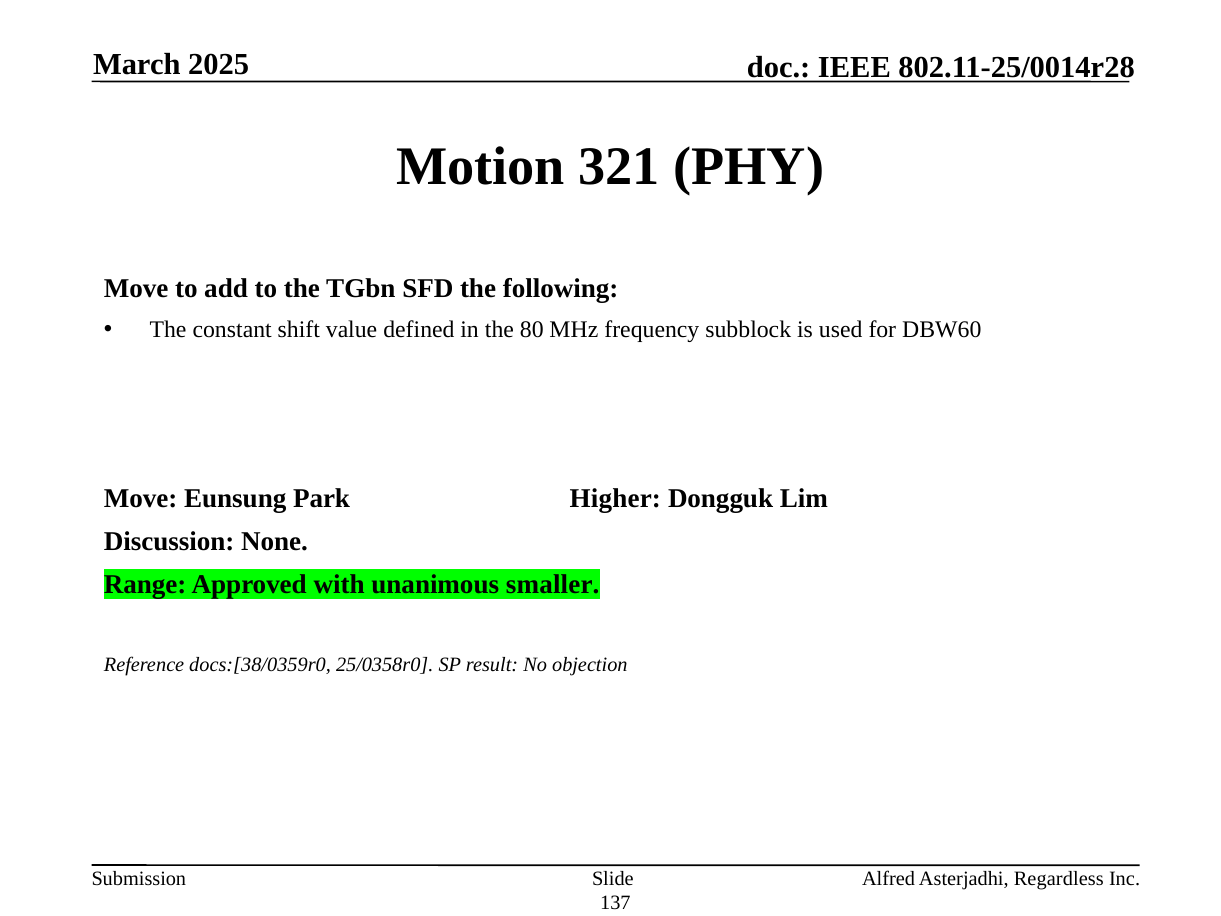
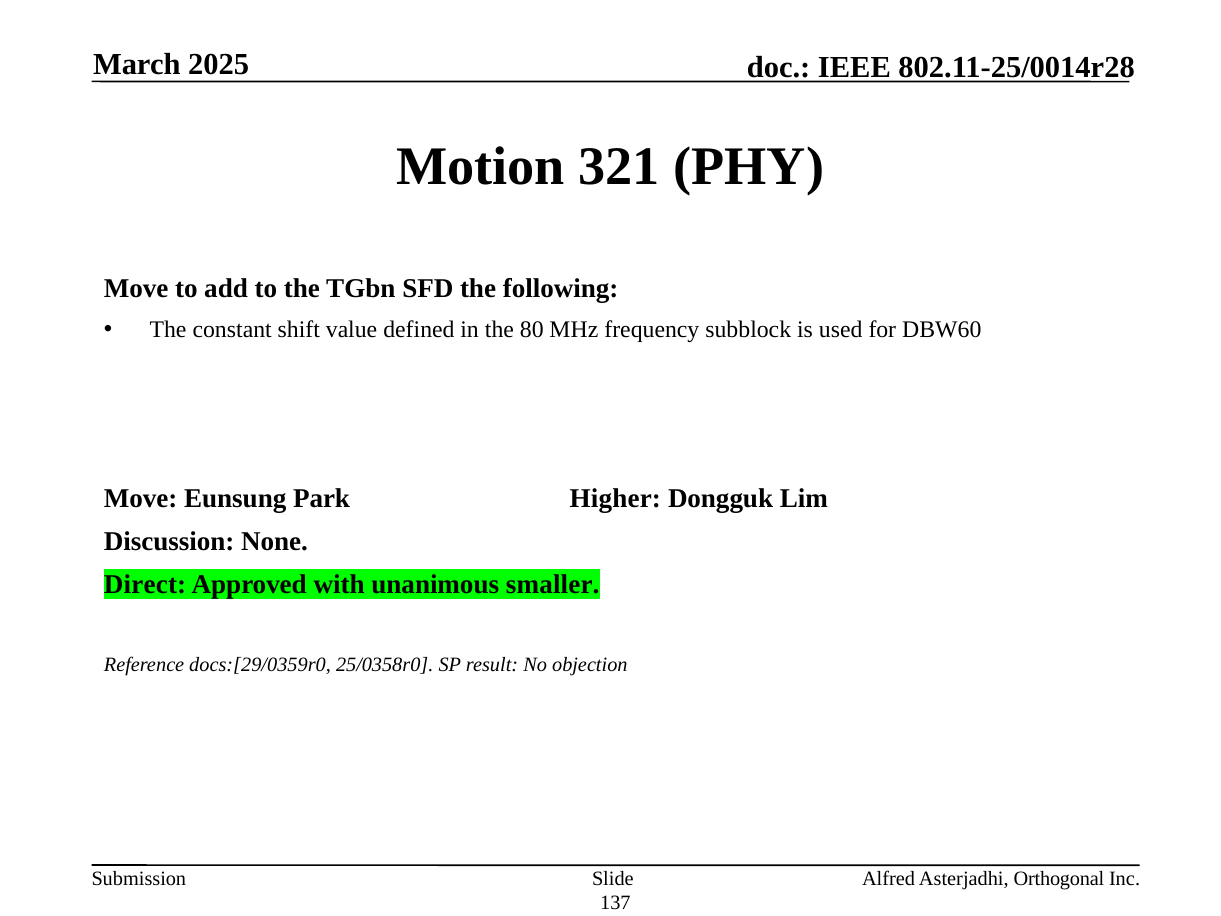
Range: Range -> Direct
docs:[38/0359r0: docs:[38/0359r0 -> docs:[29/0359r0
Regardless: Regardless -> Orthogonal
